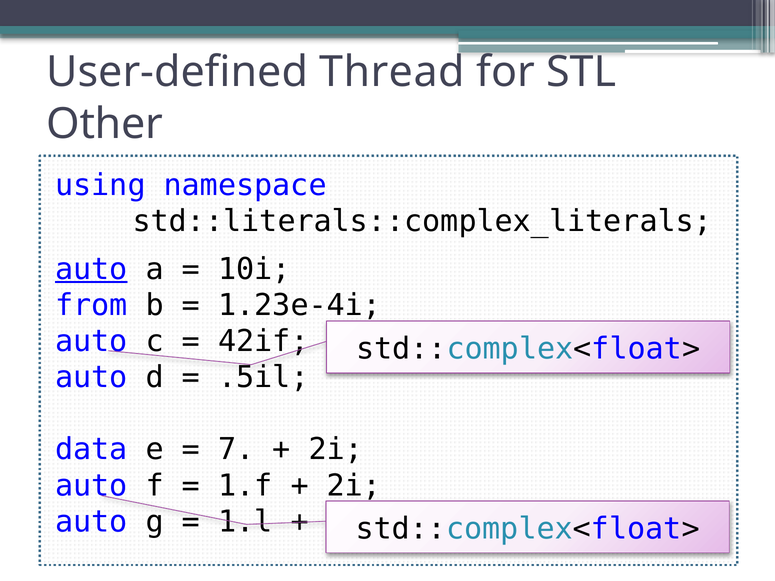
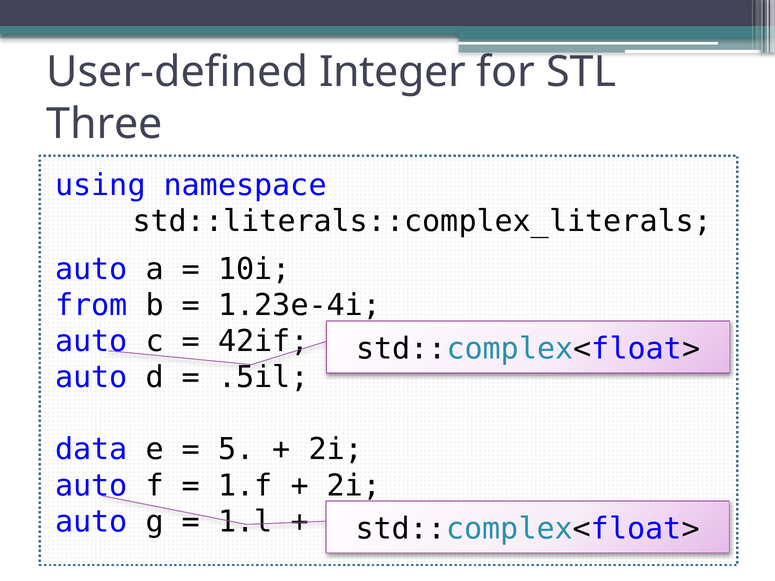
Thread: Thread -> Integer
Other: Other -> Three
auto at (91, 269) underline: present -> none
7: 7 -> 5
